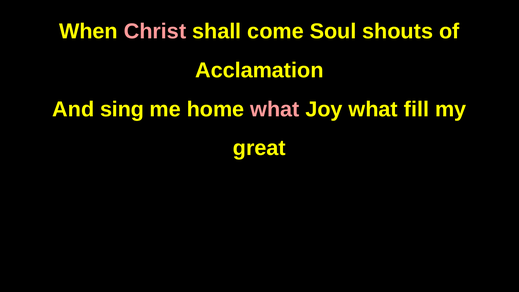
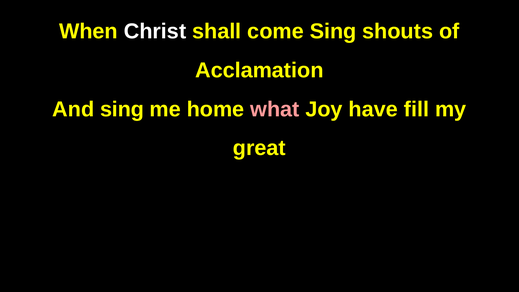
Christ colour: pink -> white
come Soul: Soul -> Sing
Joy what: what -> have
